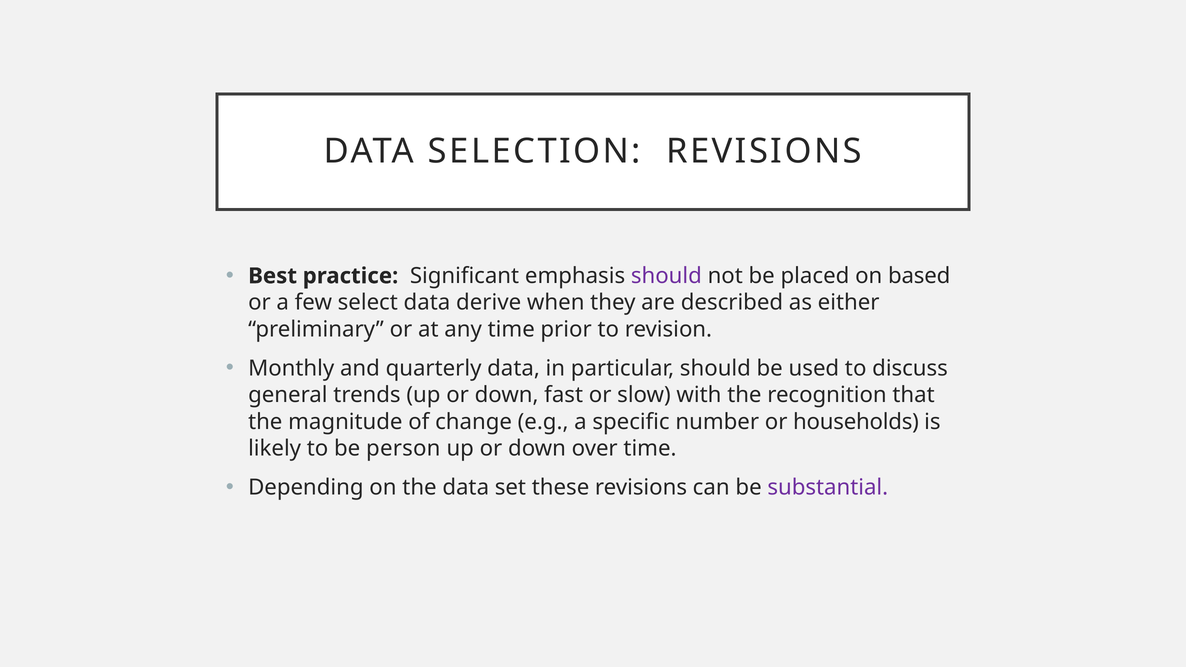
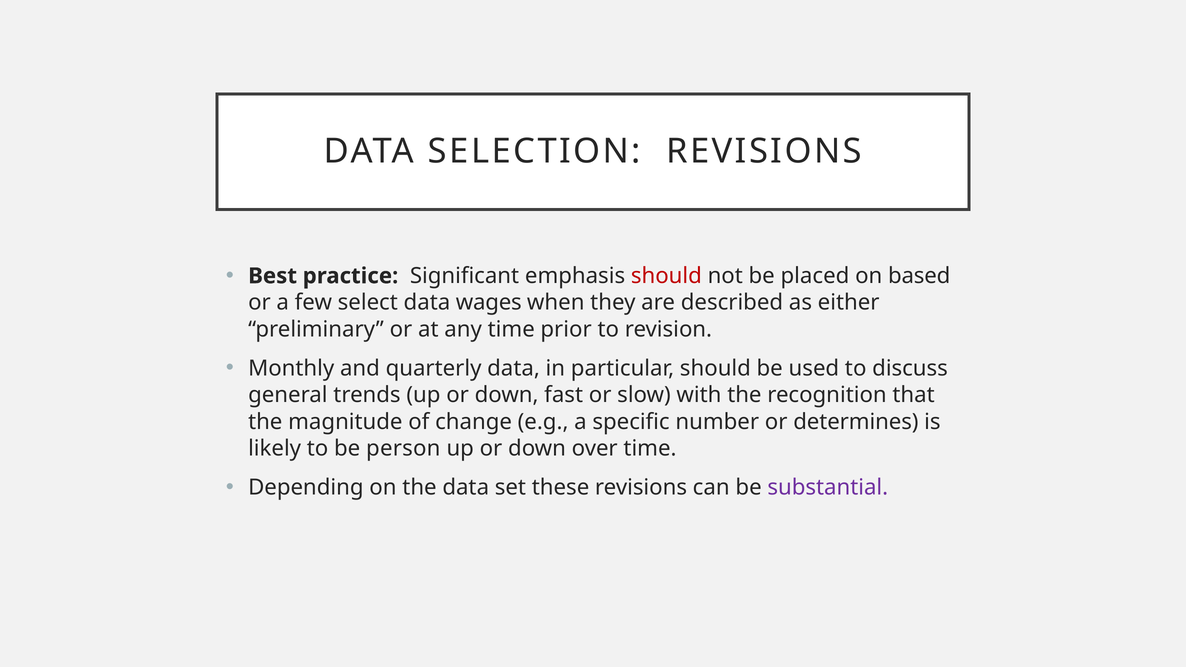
should at (666, 276) colour: purple -> red
derive: derive -> wages
households: households -> determines
